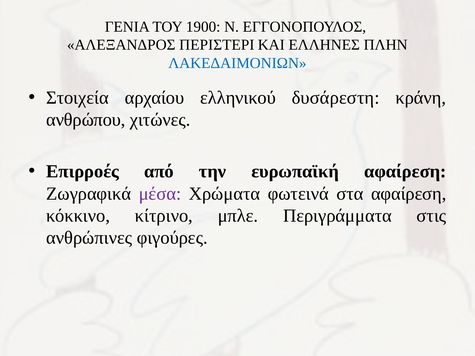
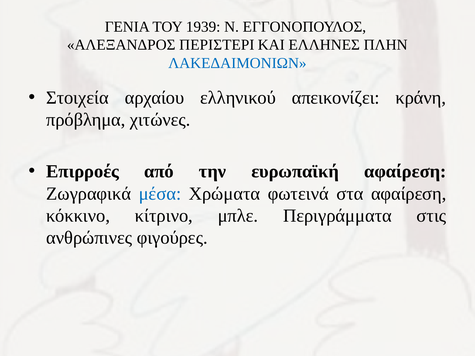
1900: 1900 -> 1939
δυσάρεστη: δυσάρεστη -> απεικονίζει
ανθρώπου: ανθρώπου -> πρόβλημα
μέσα colour: purple -> blue
